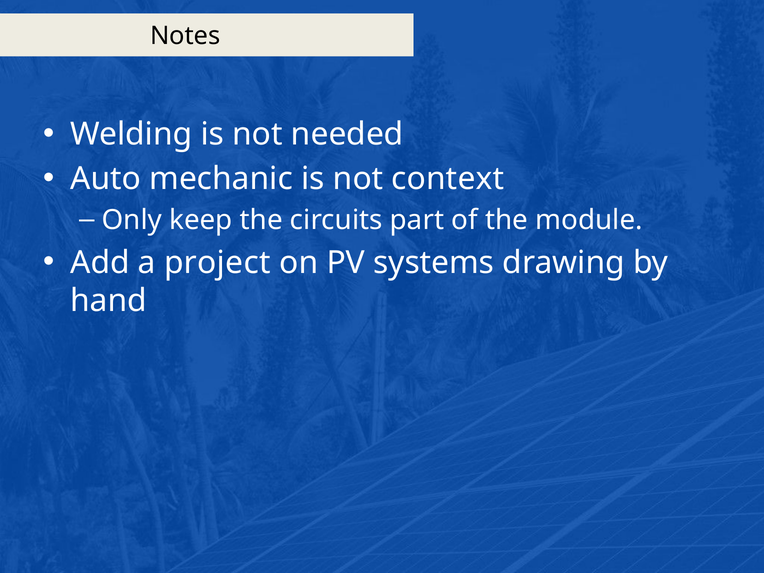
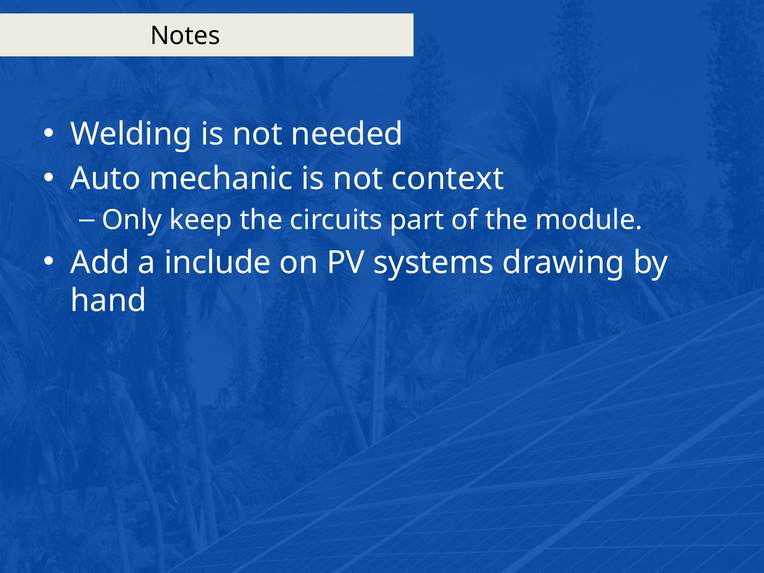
project: project -> include
